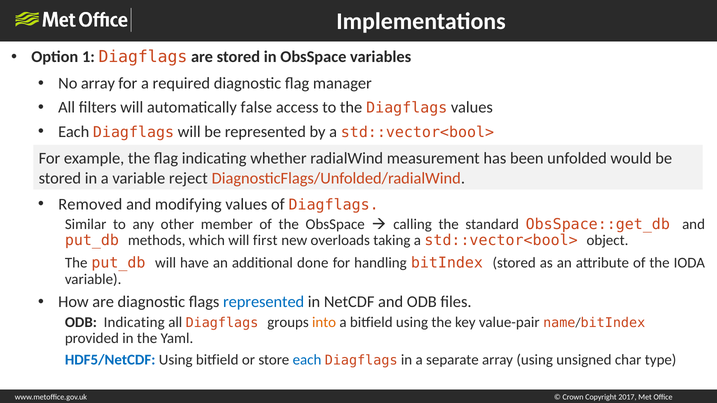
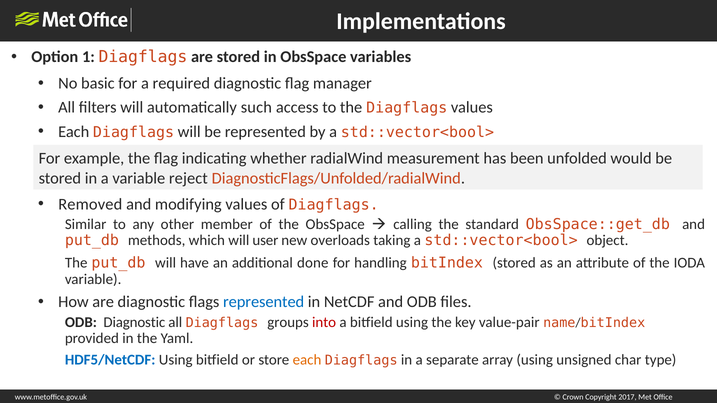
No array: array -> basic
false: false -> such
first: first -> user
ODB Indicating: Indicating -> Diagnostic
into colour: orange -> red
each at (307, 360) colour: blue -> orange
